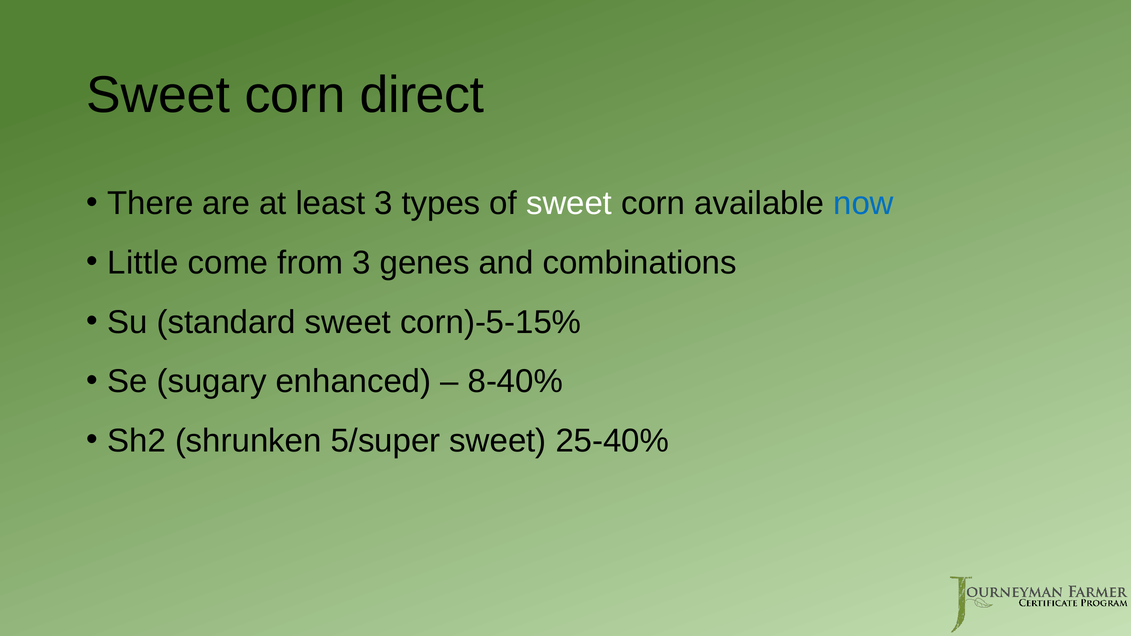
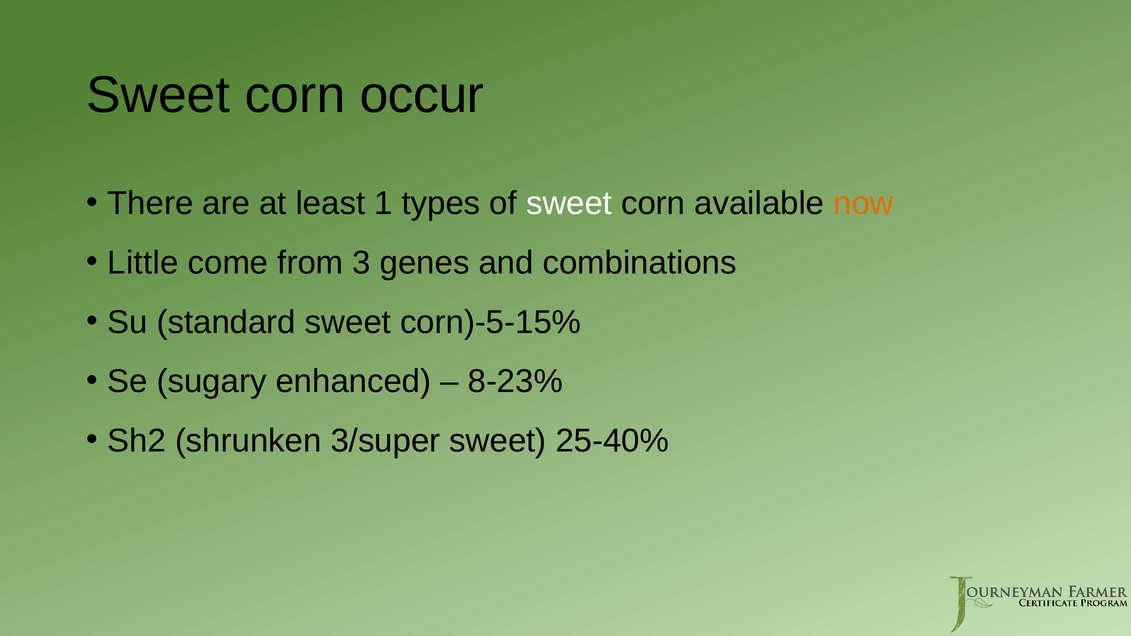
direct: direct -> occur
least 3: 3 -> 1
now colour: blue -> orange
8-40%: 8-40% -> 8-23%
5/super: 5/super -> 3/super
